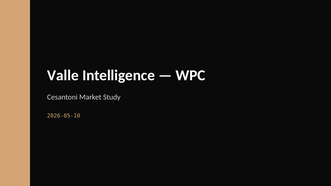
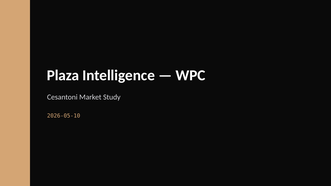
Valle: Valle -> Plaza
